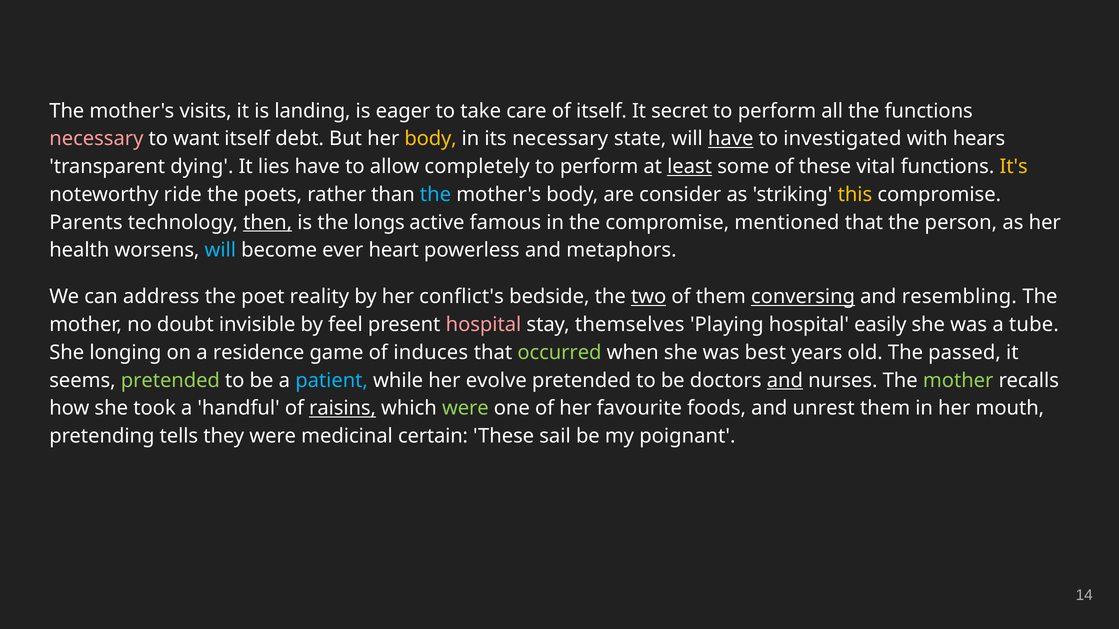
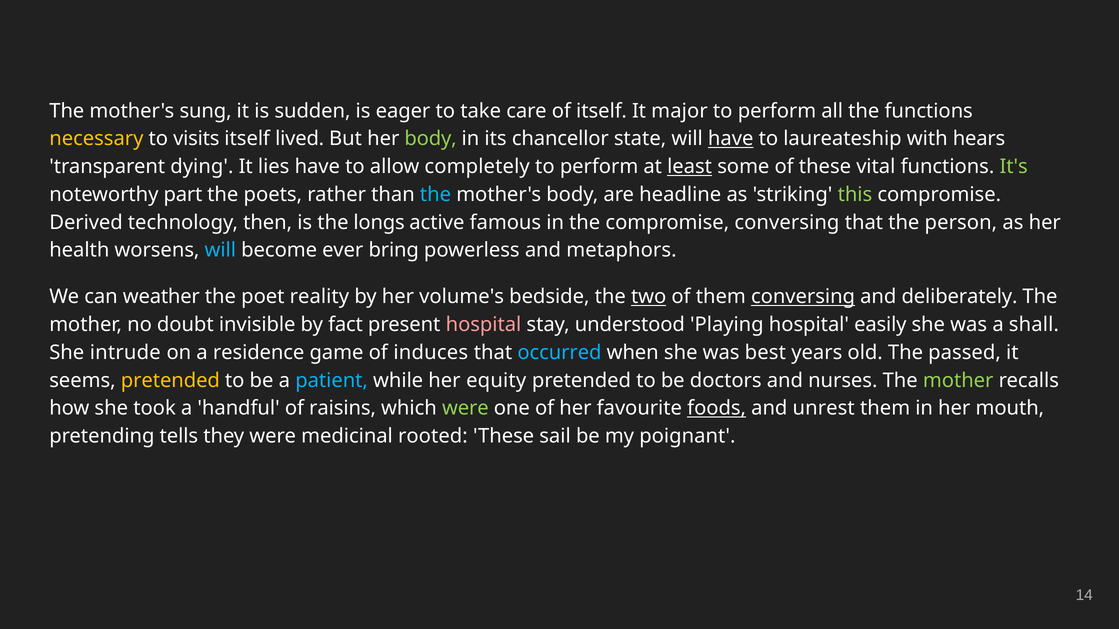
visits: visits -> sung
landing: landing -> sudden
secret: secret -> major
necessary at (96, 139) colour: pink -> yellow
want: want -> visits
debt: debt -> lived
body at (431, 139) colour: yellow -> light green
its necessary: necessary -> chancellor
investigated: investigated -> laureateship
It's colour: yellow -> light green
ride: ride -> part
consider: consider -> headline
this colour: yellow -> light green
Parents: Parents -> Derived
then underline: present -> none
compromise mentioned: mentioned -> conversing
heart: heart -> bring
address: address -> weather
conflict's: conflict's -> volume's
resembling: resembling -> deliberately
feel: feel -> fact
themselves: themselves -> understood
tube: tube -> shall
longing: longing -> intrude
occurred colour: light green -> light blue
pretended at (170, 381) colour: light green -> yellow
evolve: evolve -> equity
and at (785, 381) underline: present -> none
raisins underline: present -> none
foods underline: none -> present
certain: certain -> rooted
